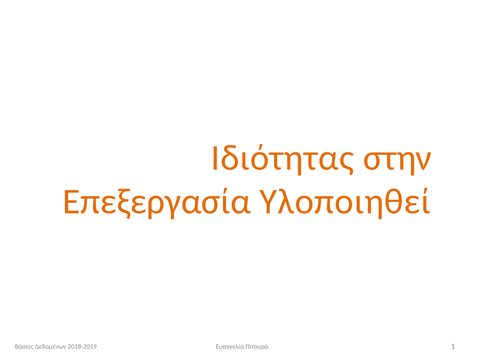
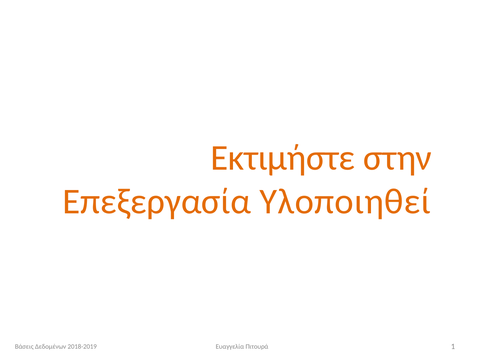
Ιδιότητας: Ιδιότητας -> Εκτιμήστε
